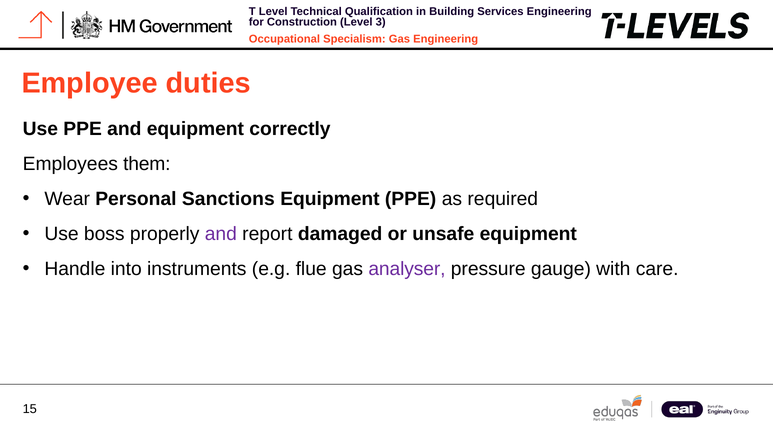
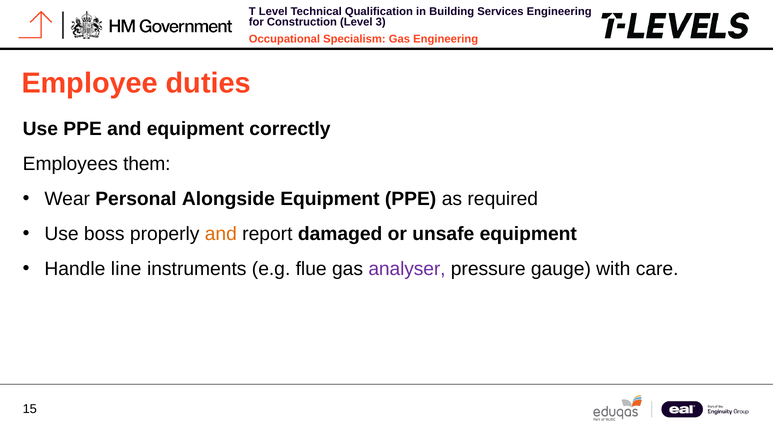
Sanctions: Sanctions -> Alongside
and at (221, 234) colour: purple -> orange
into: into -> line
